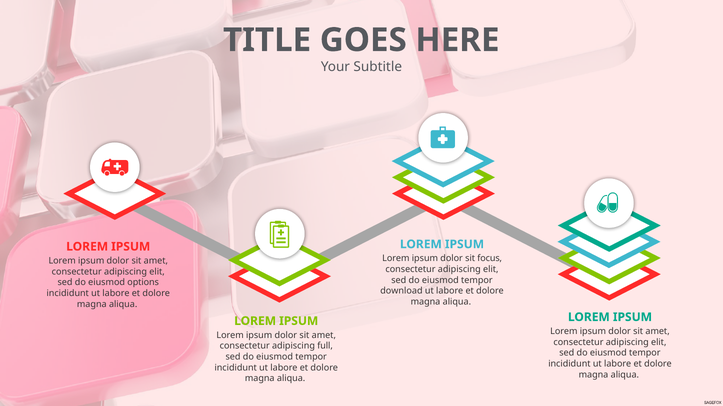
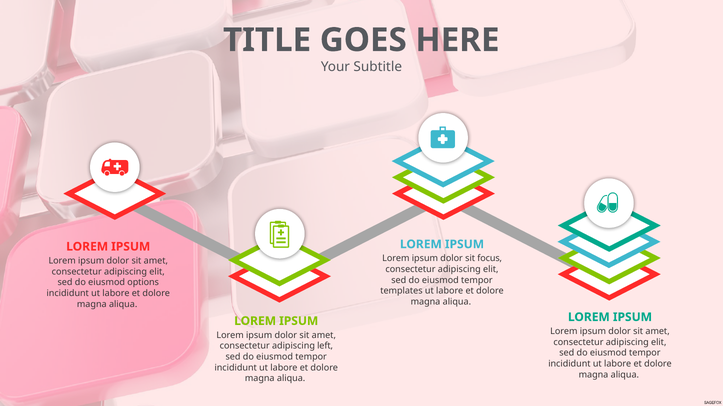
download: download -> templates
full: full -> left
